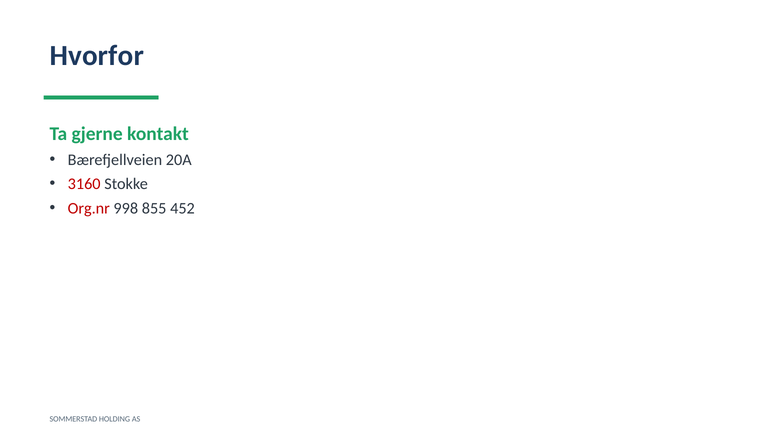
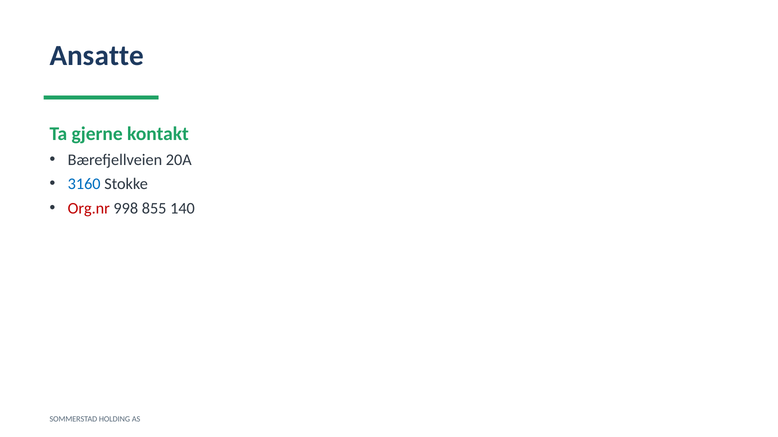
Hvorfor: Hvorfor -> Ansatte
3160 colour: red -> blue
452: 452 -> 140
